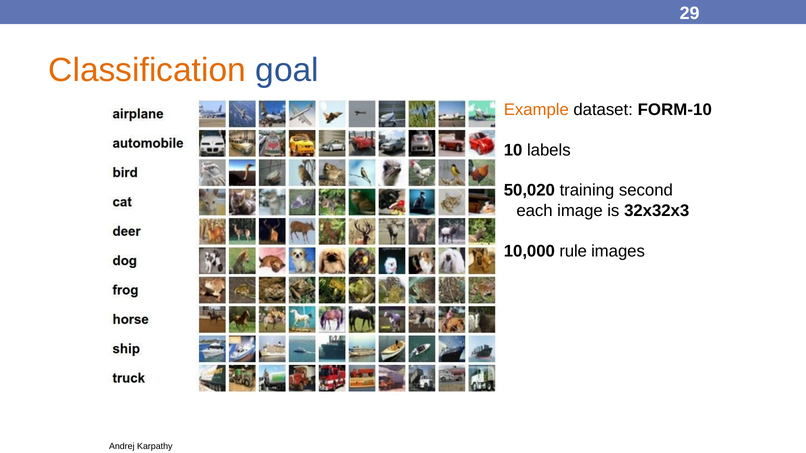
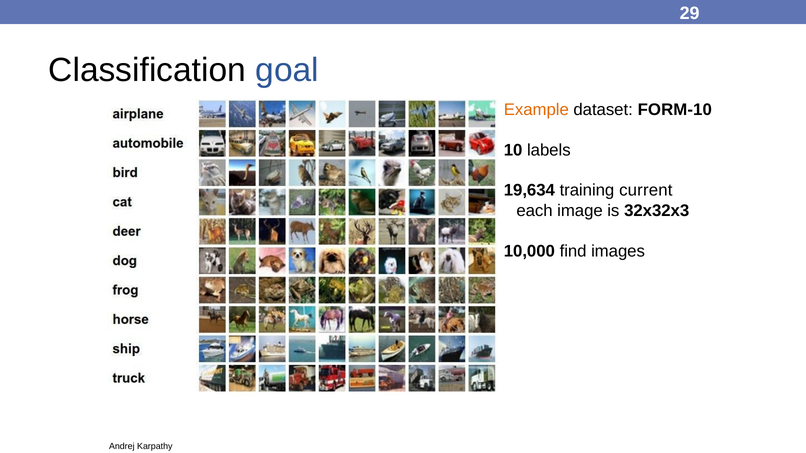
Classification colour: orange -> black
50,020: 50,020 -> 19,634
second: second -> current
rule: rule -> find
